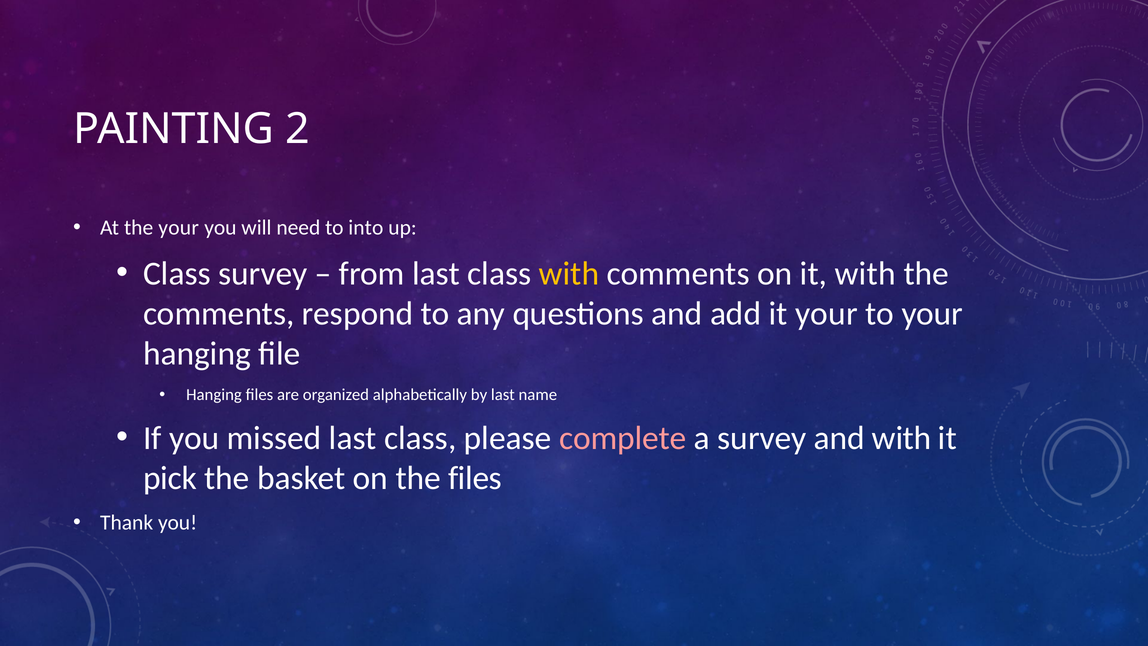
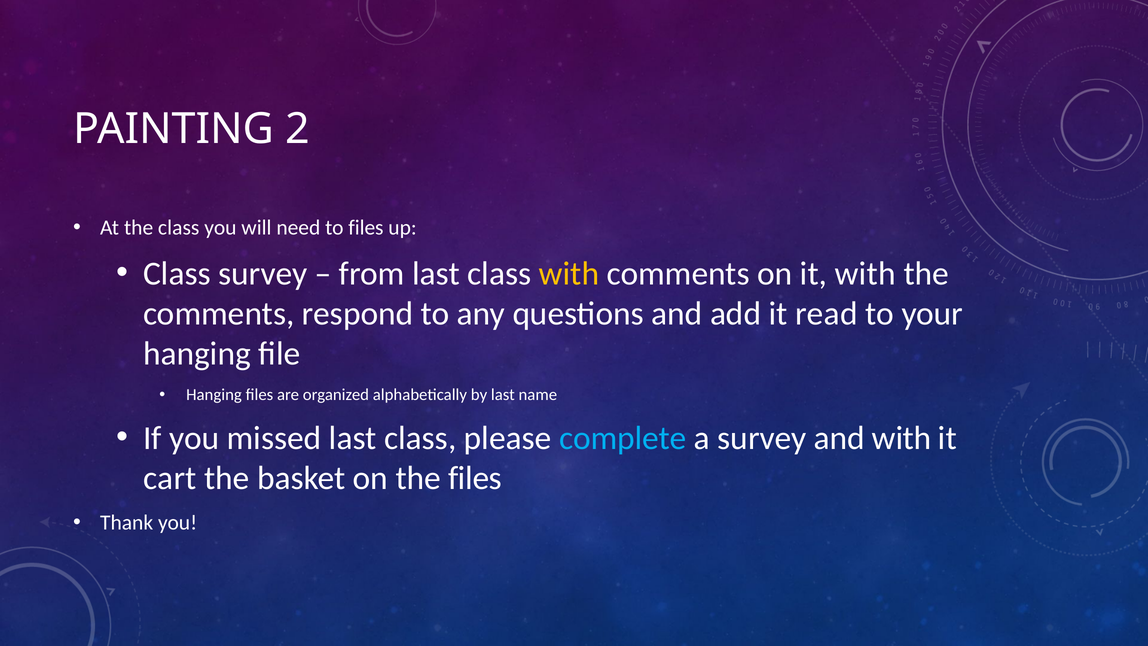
the your: your -> class
to into: into -> files
it your: your -> read
complete colour: pink -> light blue
pick: pick -> cart
